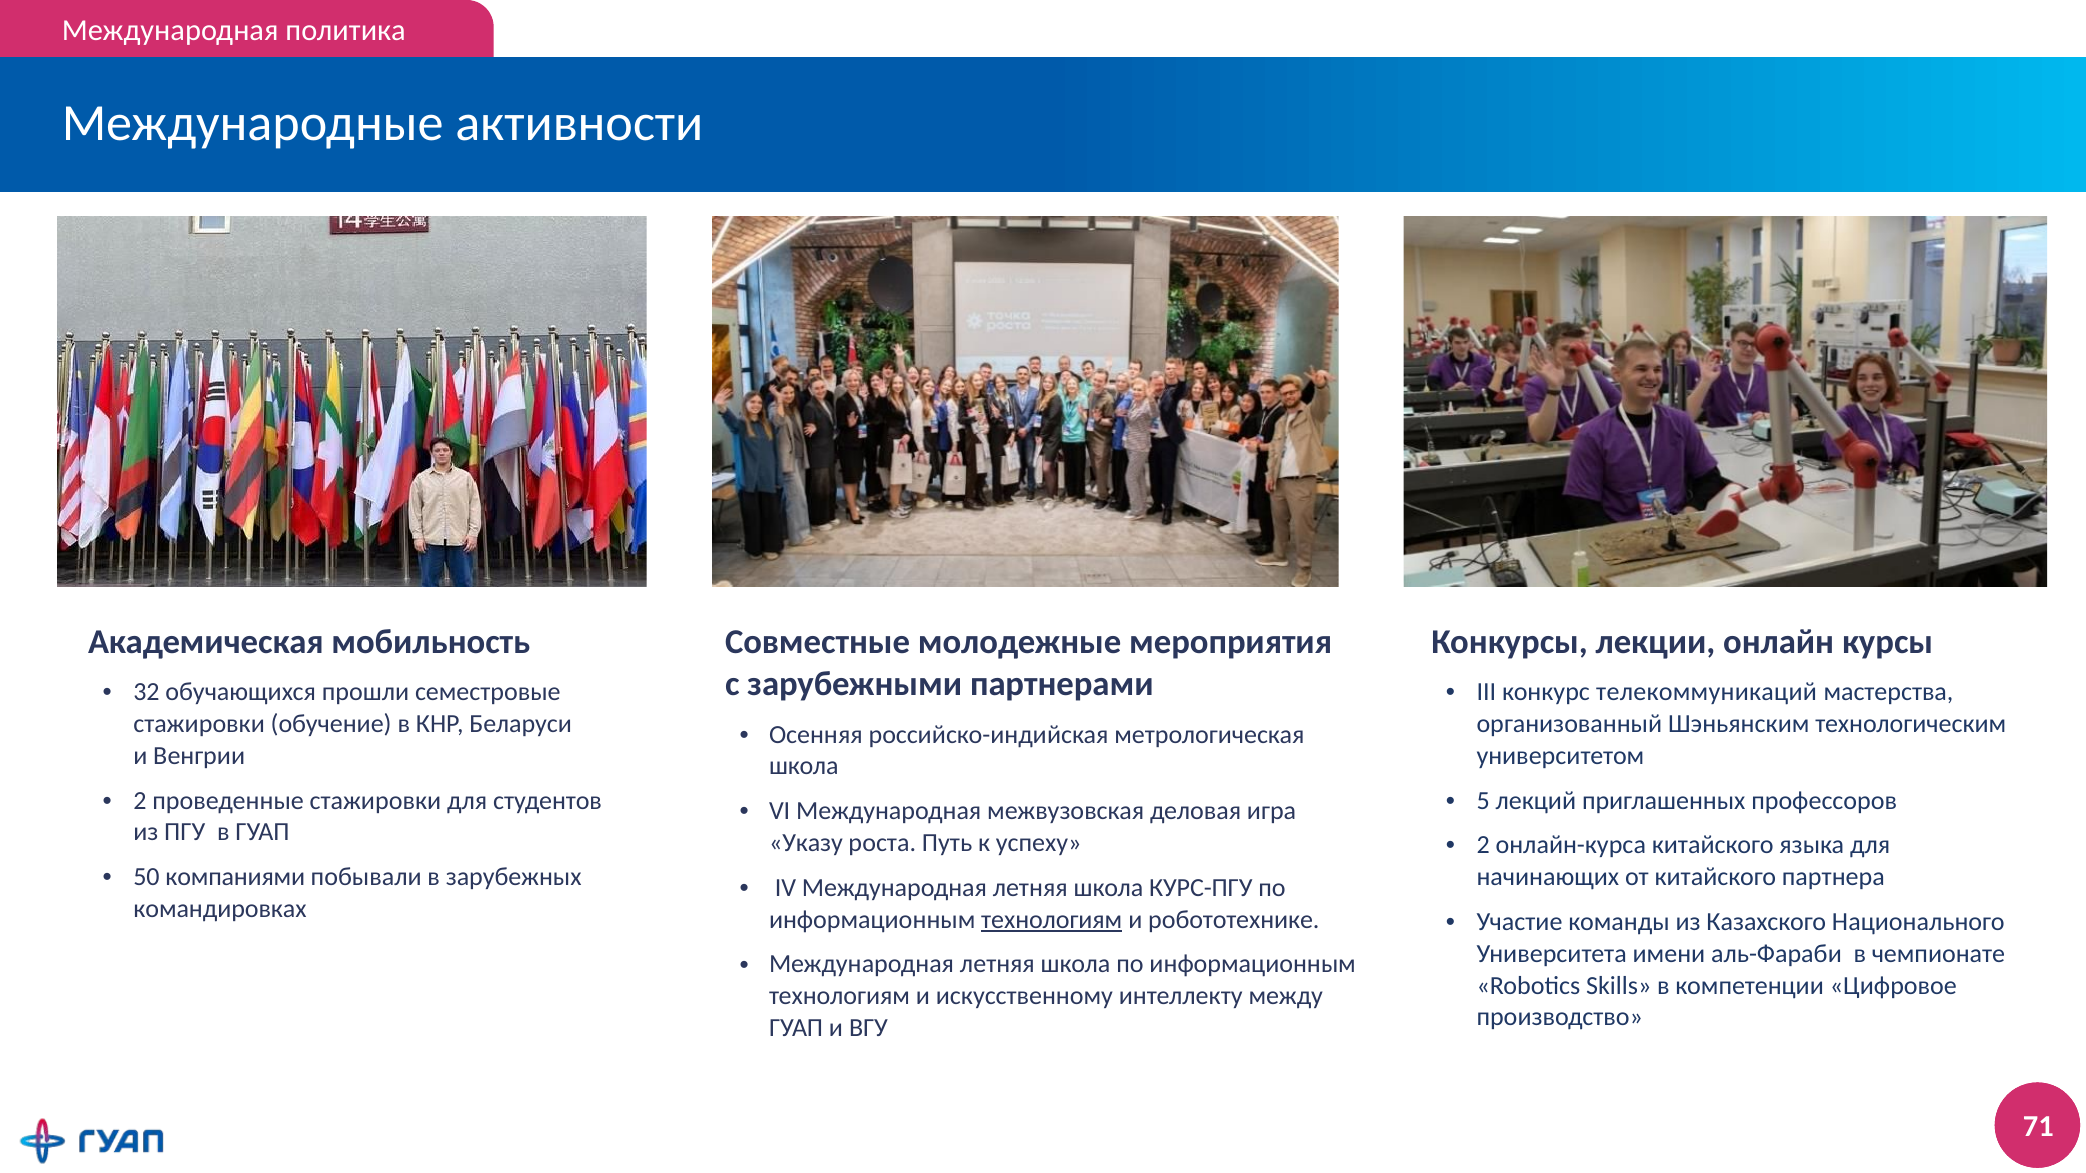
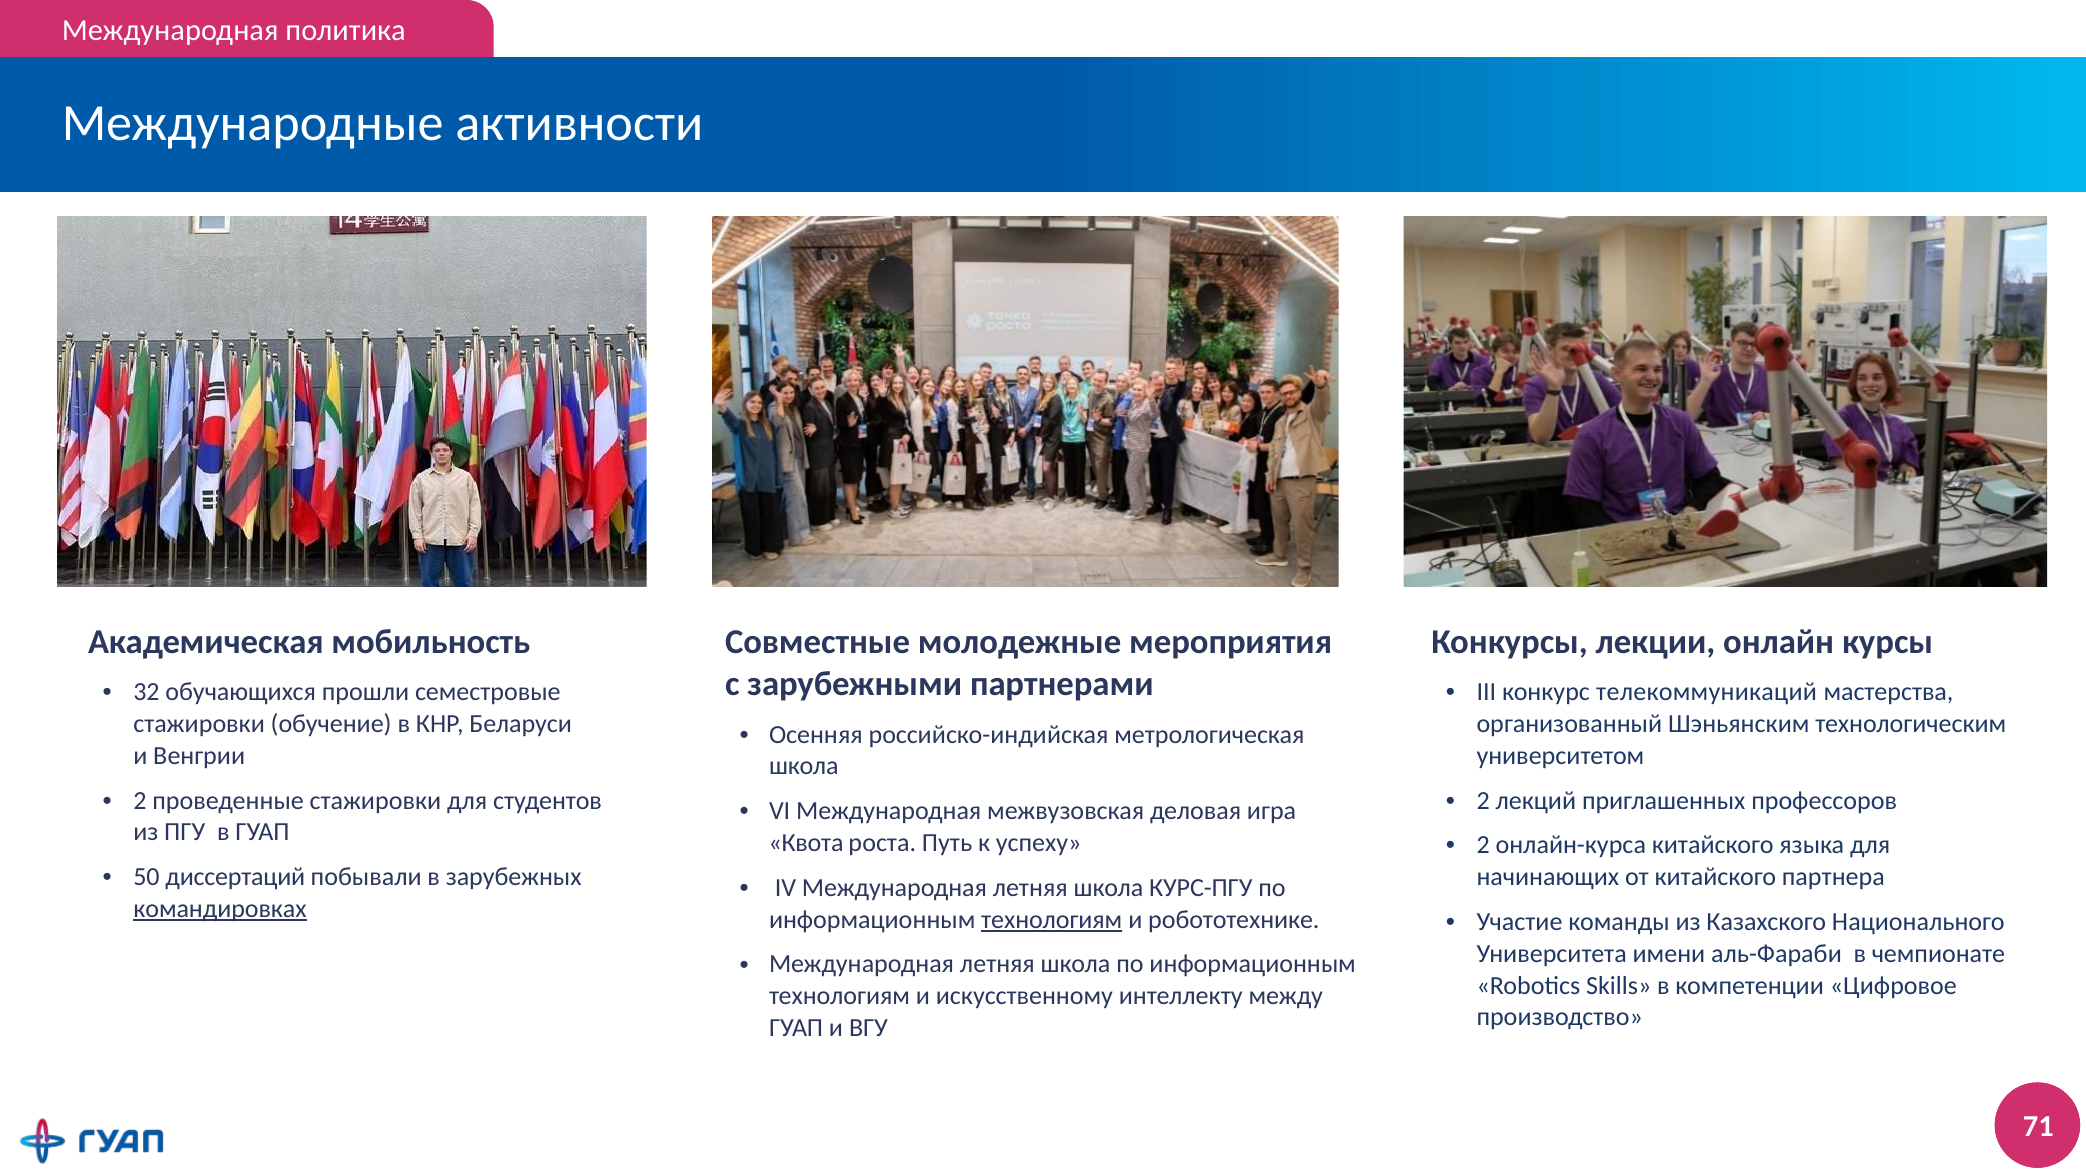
5 at (1483, 801): 5 -> 2
Указу: Указу -> Квота
компаниями: компаниями -> диссертаций
командировках underline: none -> present
